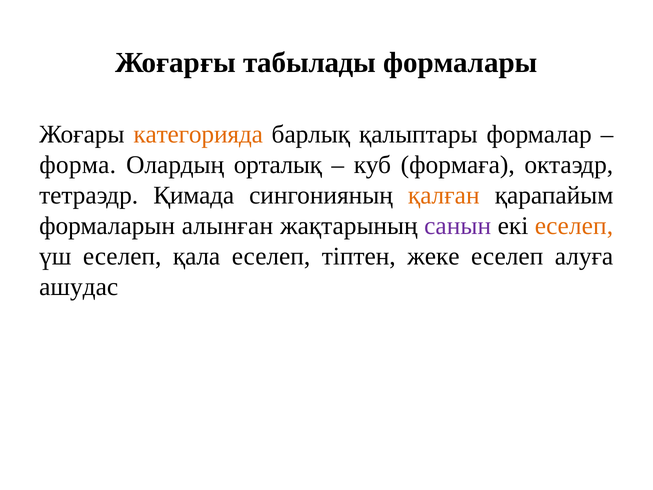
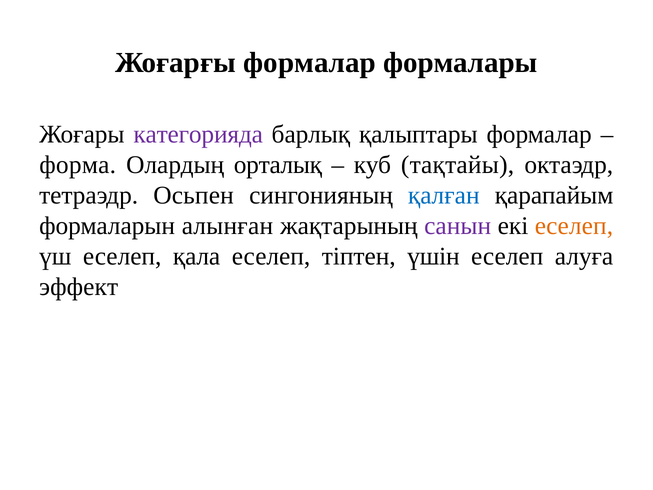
Жоғарғы табылады: табылады -> формалар
категорияда colour: orange -> purple
формаға: формаға -> тақтайы
Қимада: Қимада -> Осьпен
қалған colour: orange -> blue
жеке: жеке -> үшін
ашудас: ашудас -> эффект
